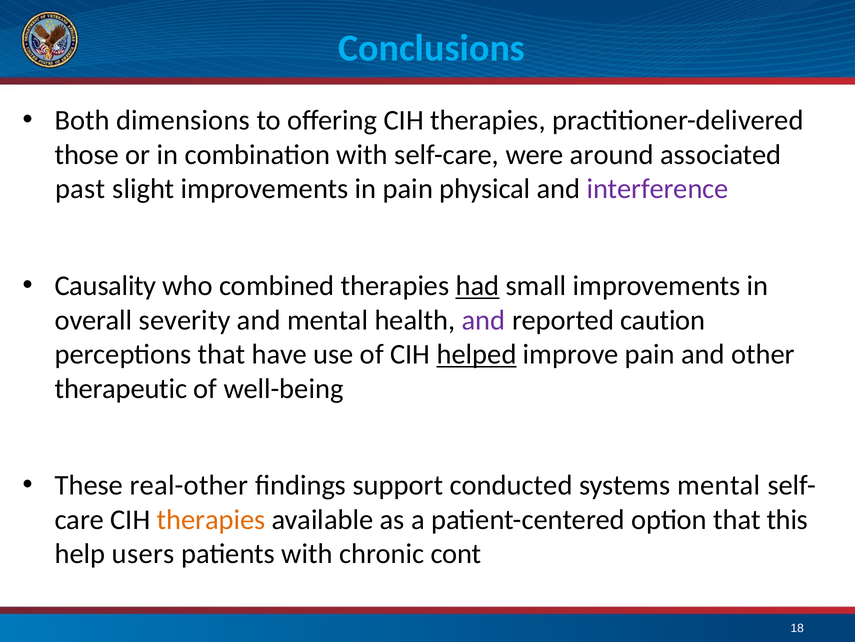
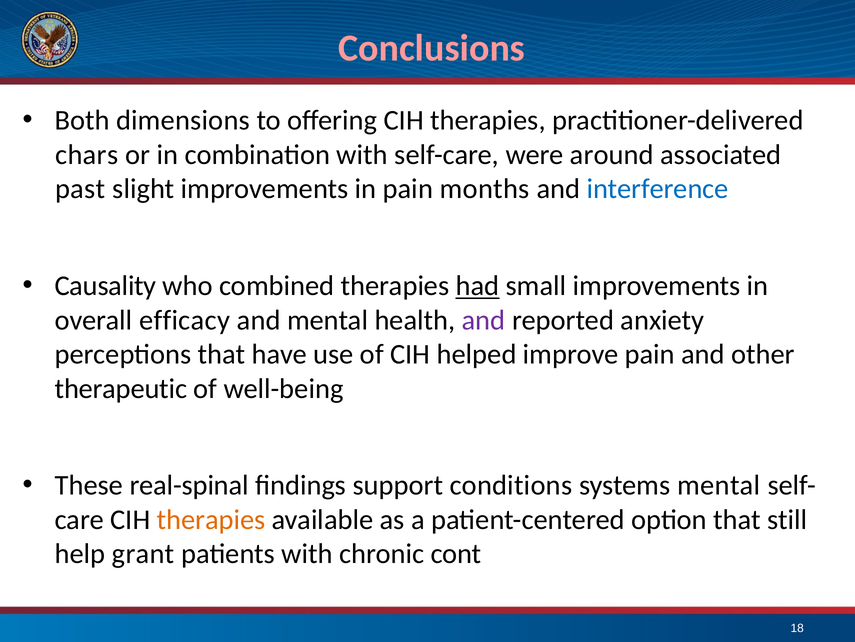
Conclusions colour: light blue -> pink
those: those -> chars
physical: physical -> months
interference colour: purple -> blue
severity: severity -> efficacy
caution: caution -> anxiety
helped underline: present -> none
real-other: real-other -> real-spinal
conducted: conducted -> conditions
this: this -> still
users: users -> grant
